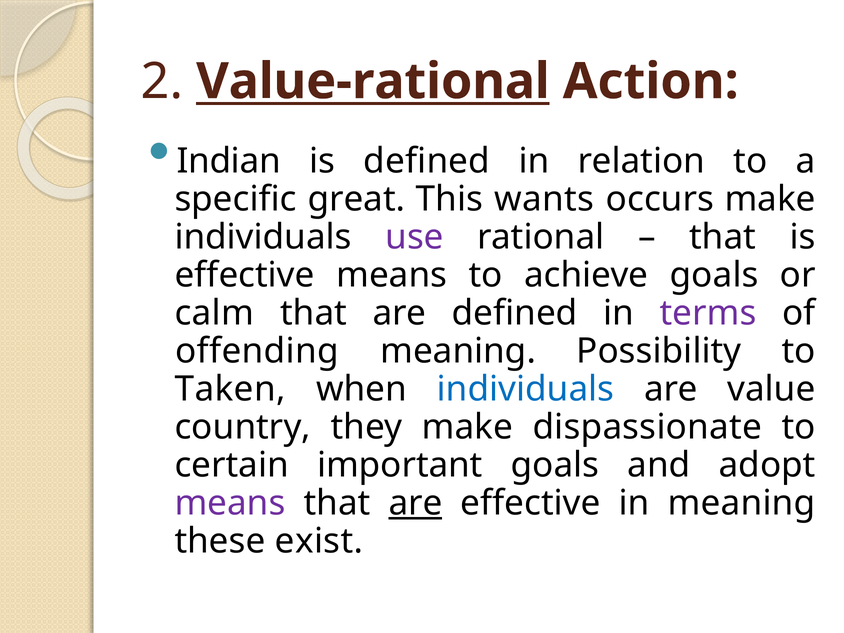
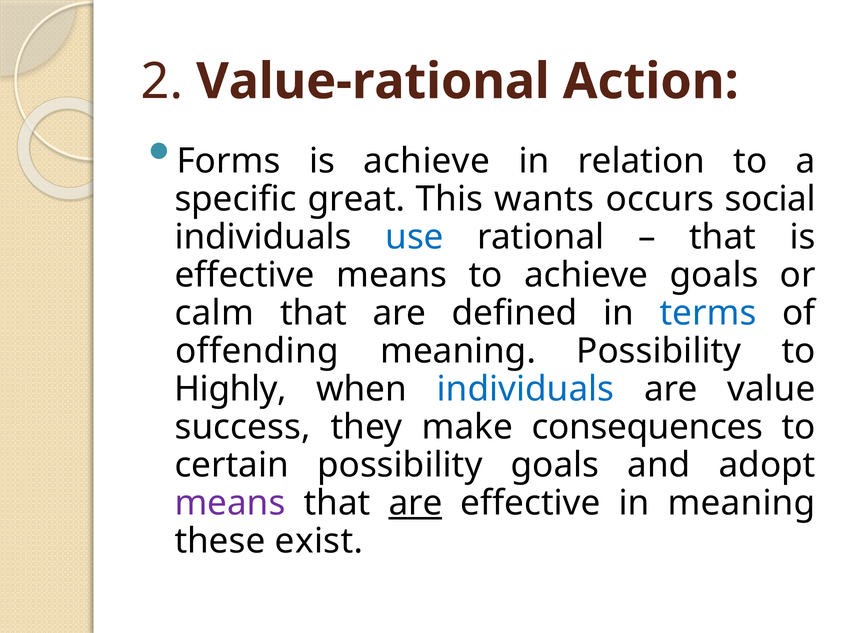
Value-rational underline: present -> none
Indian: Indian -> Forms
is defined: defined -> achieve
occurs make: make -> social
use colour: purple -> blue
terms colour: purple -> blue
Taken: Taken -> Highly
country: country -> success
dispassionate: dispassionate -> consequences
certain important: important -> possibility
